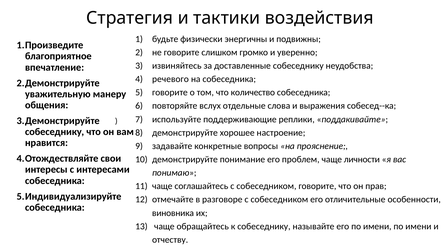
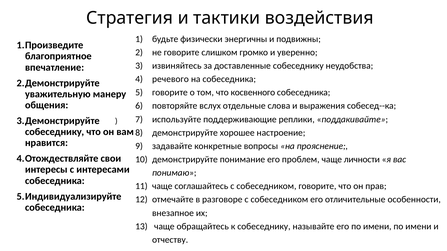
количество: количество -> косвенного
виновника: виновника -> внезапное
